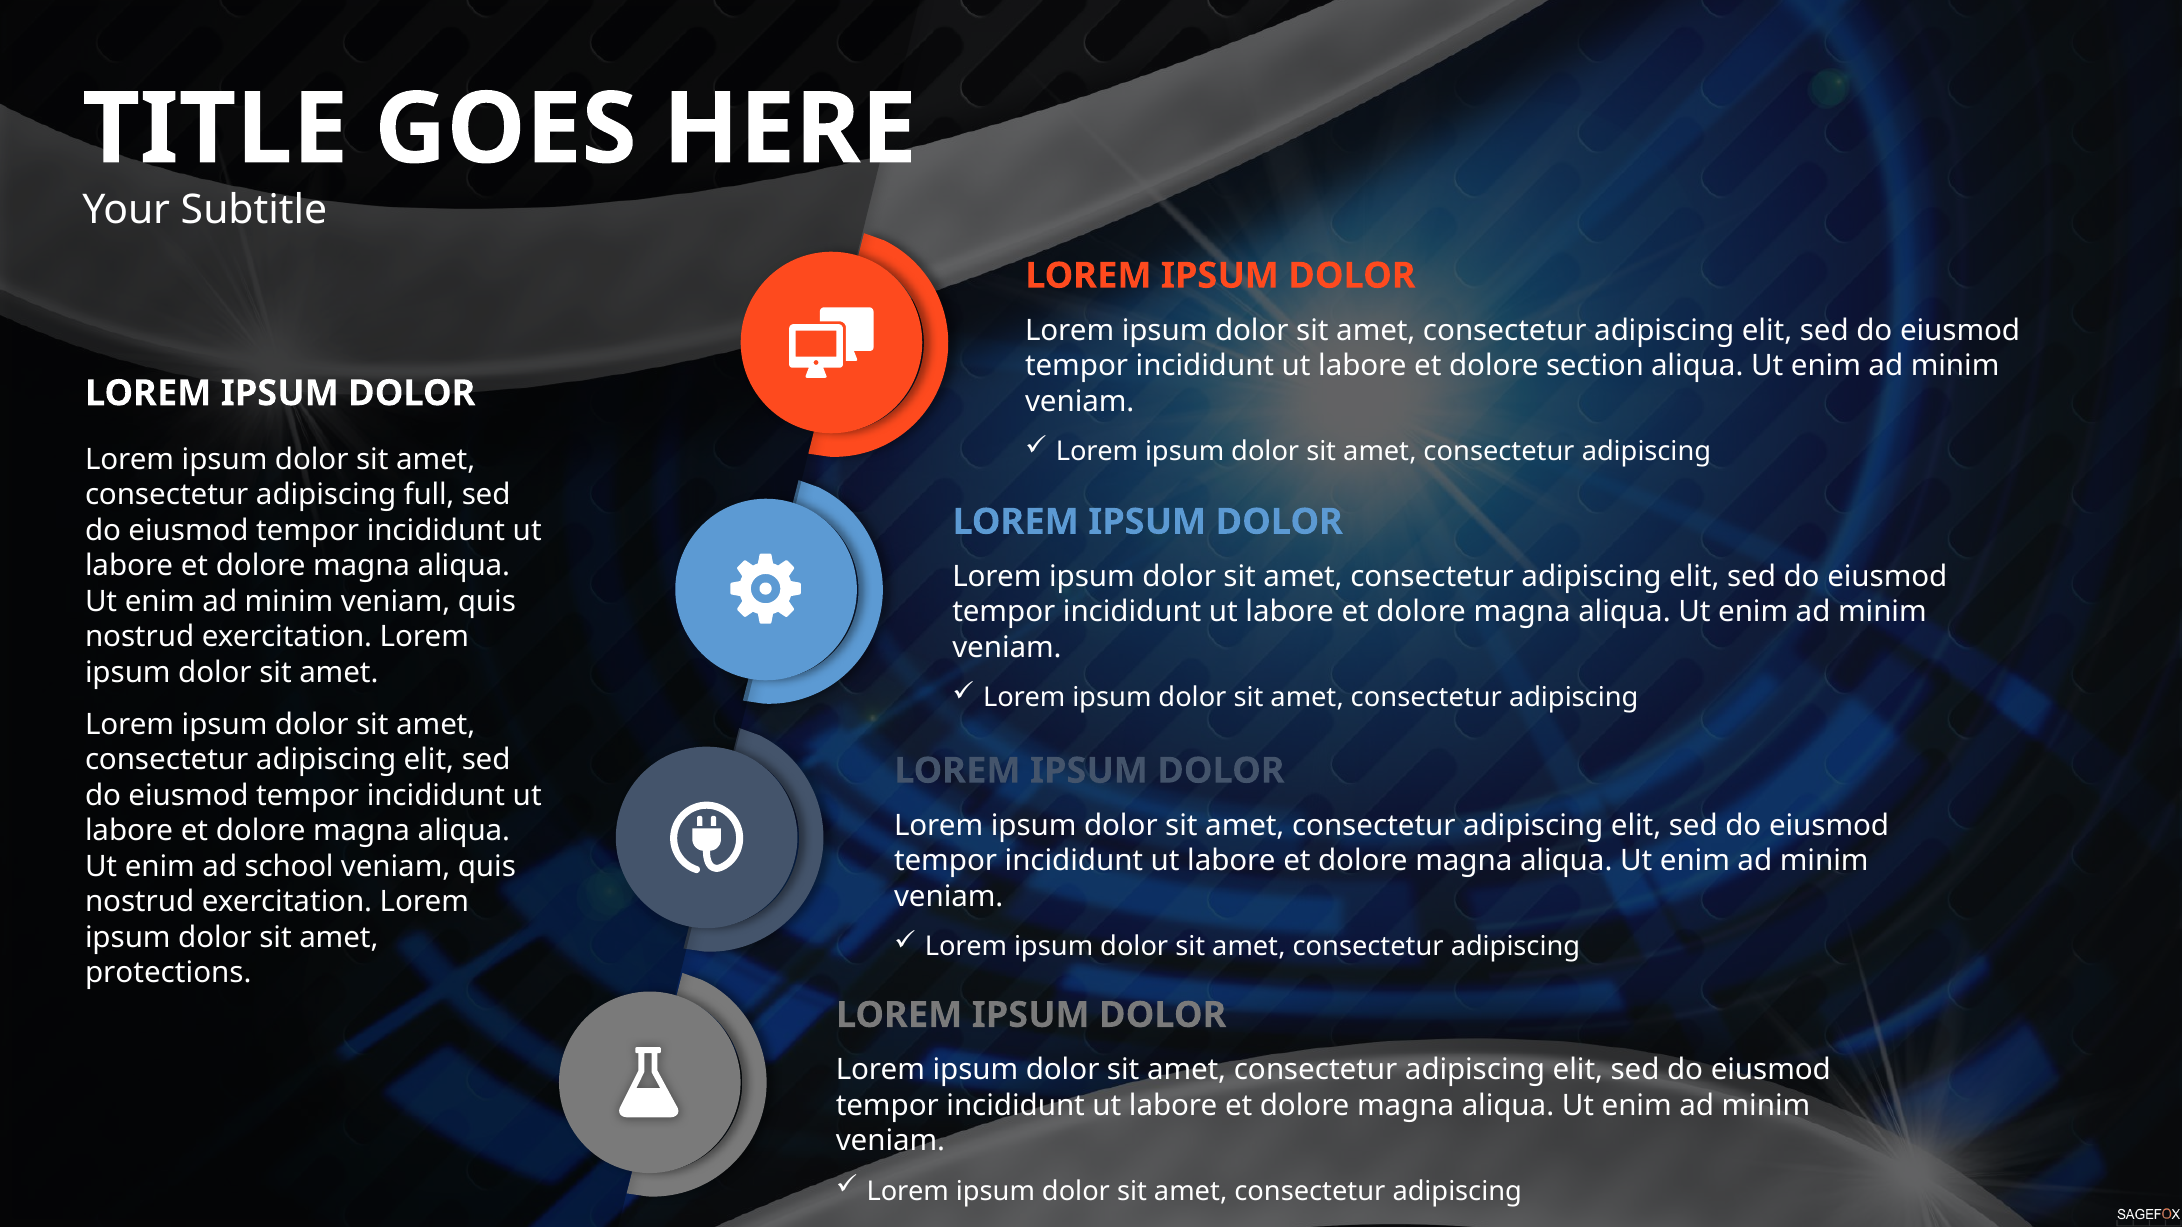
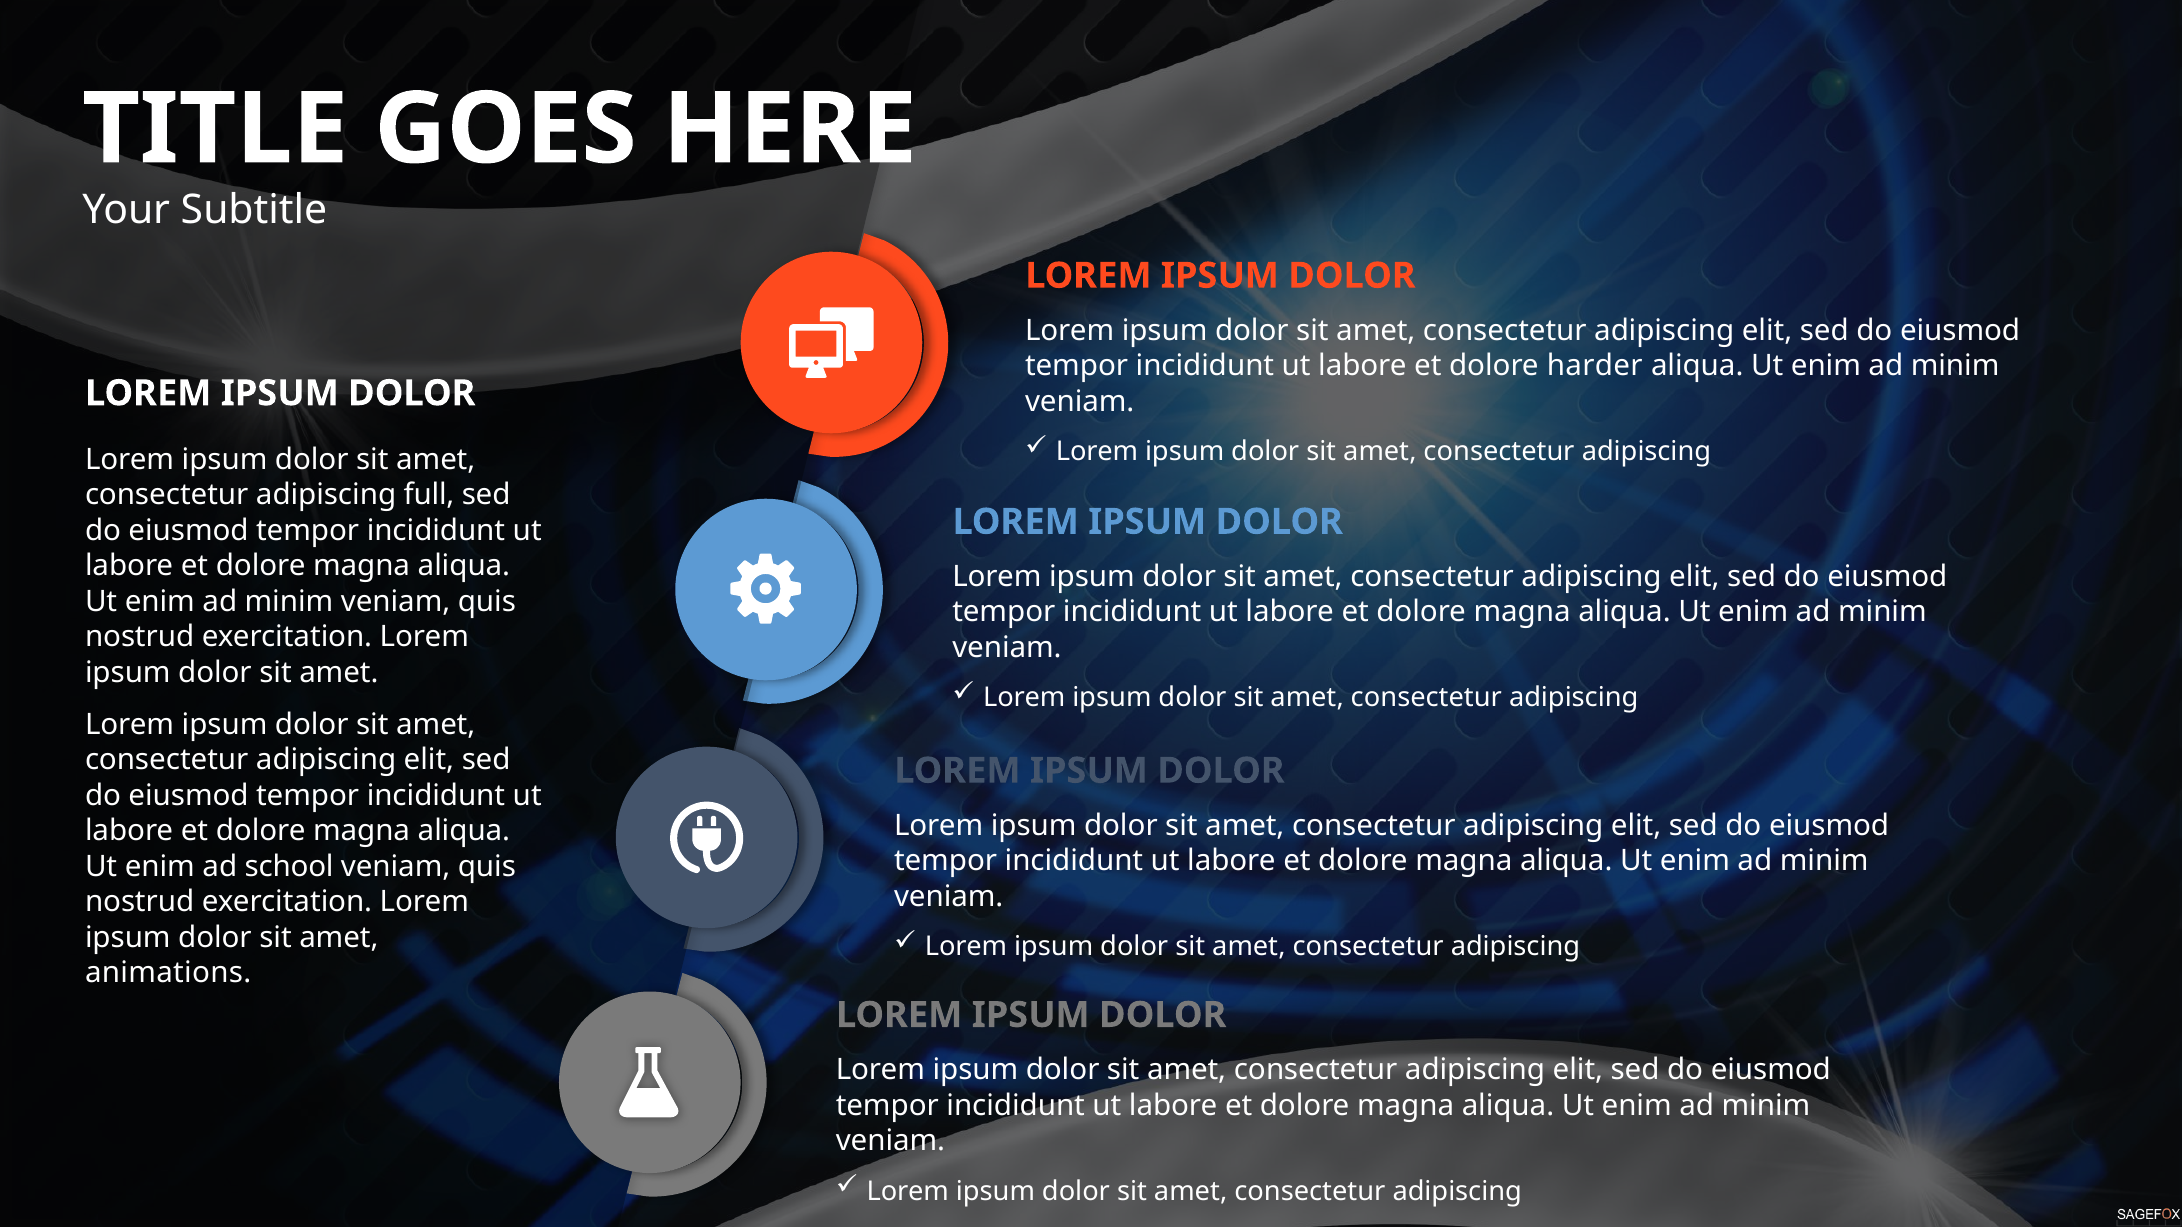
section: section -> harder
protections: protections -> animations
